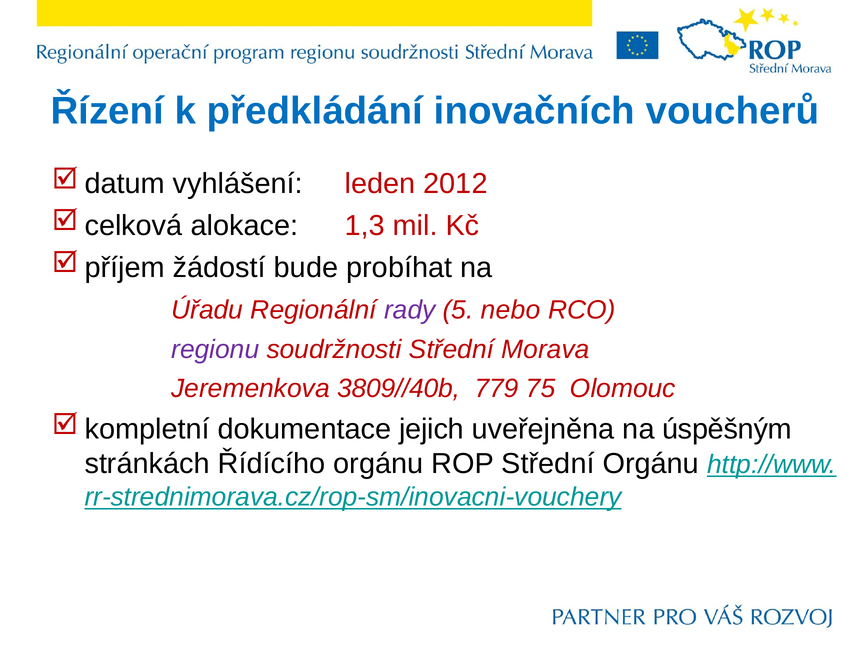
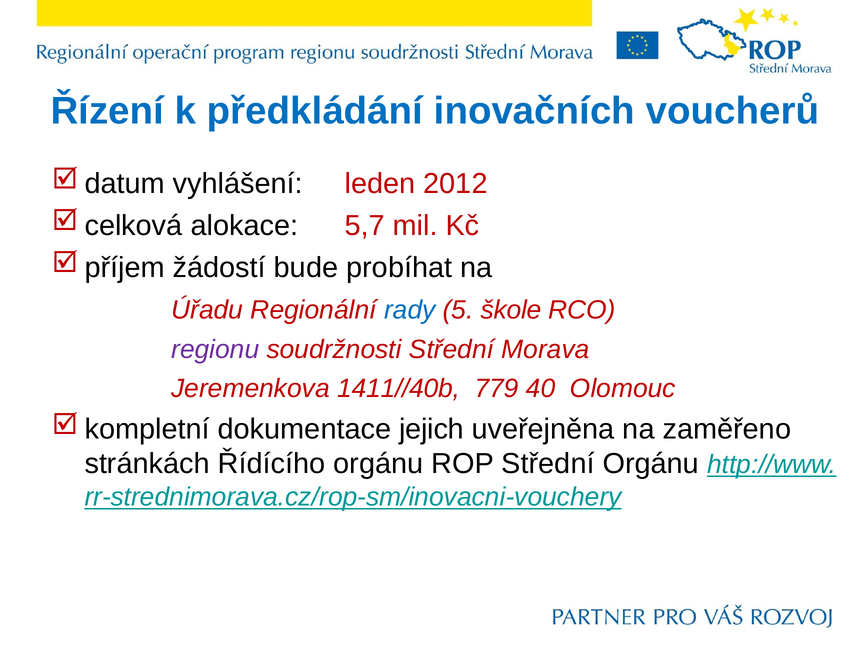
1,3: 1,3 -> 5,7
rady colour: purple -> blue
nebo: nebo -> škole
3809//40b: 3809//40b -> 1411//40b
75: 75 -> 40
úspěšným: úspěšným -> zaměřeno
